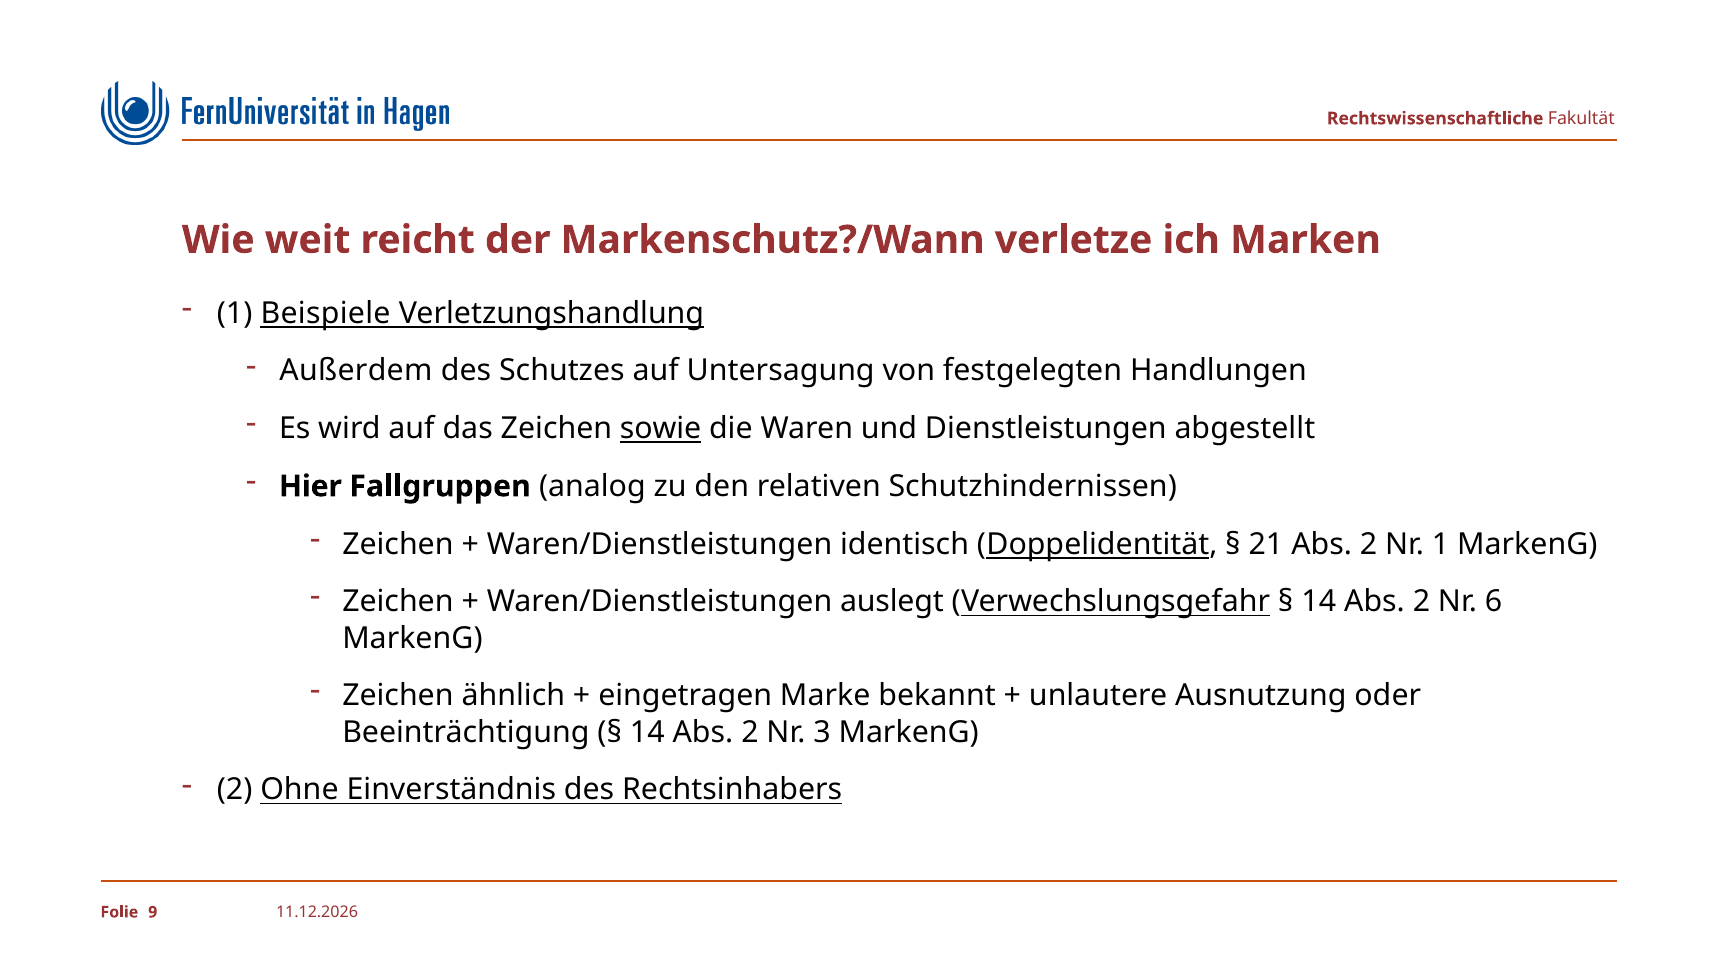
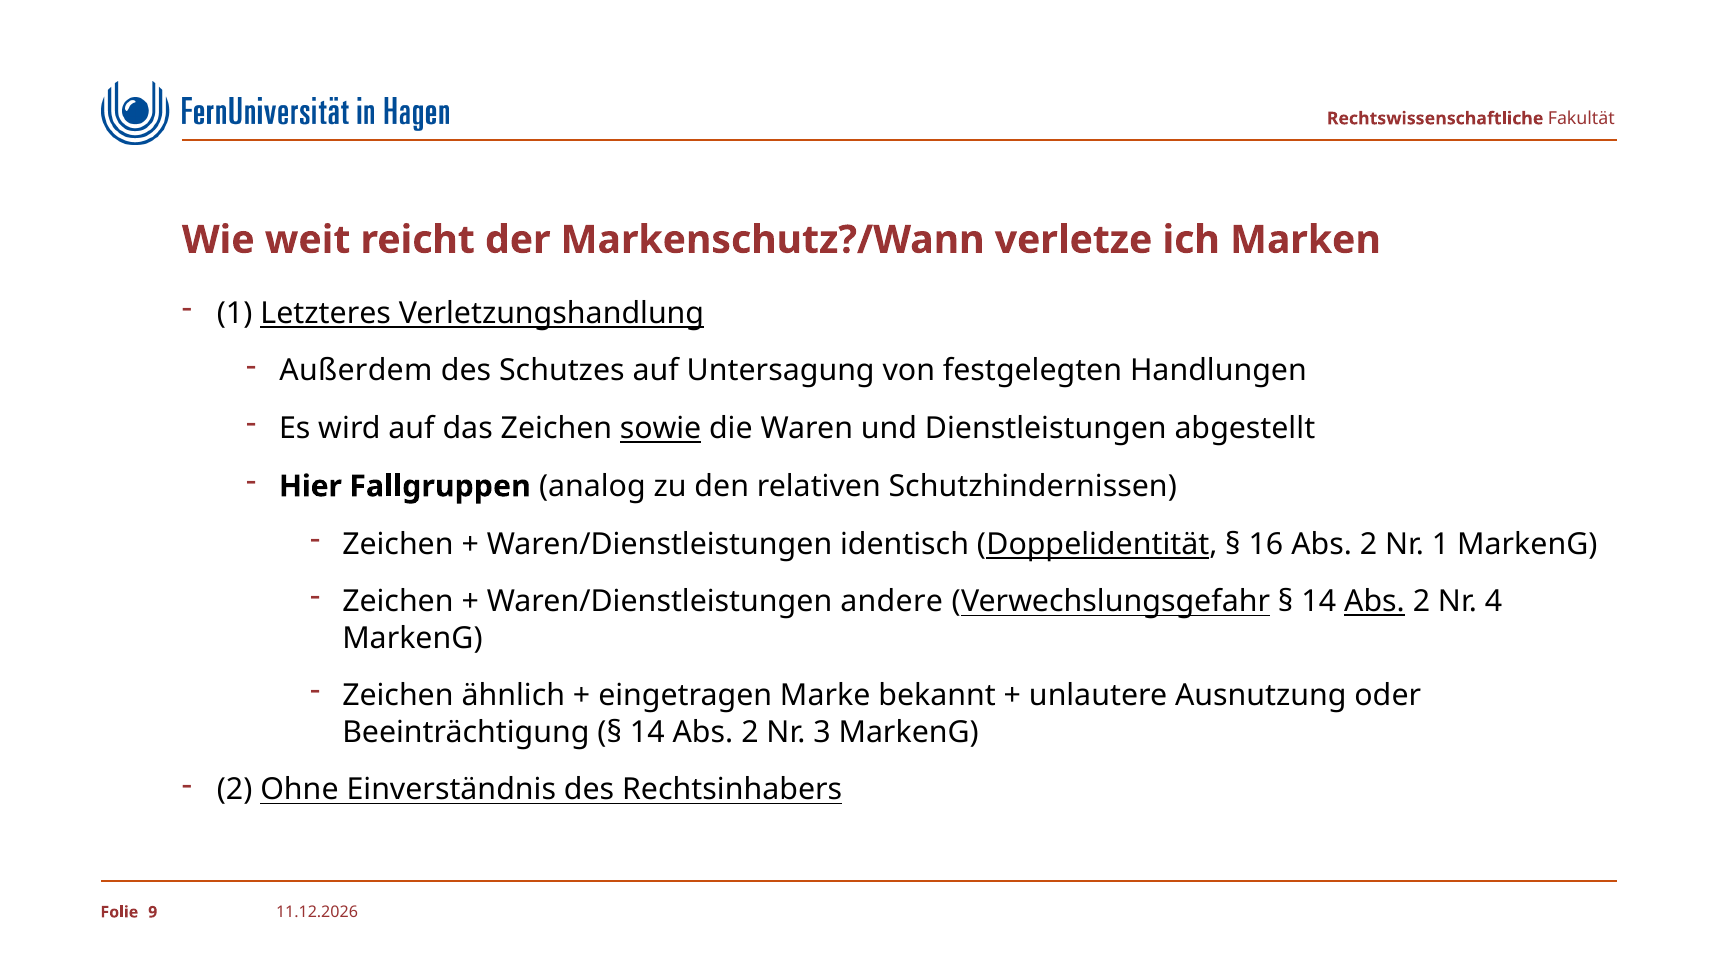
Beispiele: Beispiele -> Letzteres
21: 21 -> 16
auslegt: auslegt -> andere
Abs at (1375, 602) underline: none -> present
6: 6 -> 4
